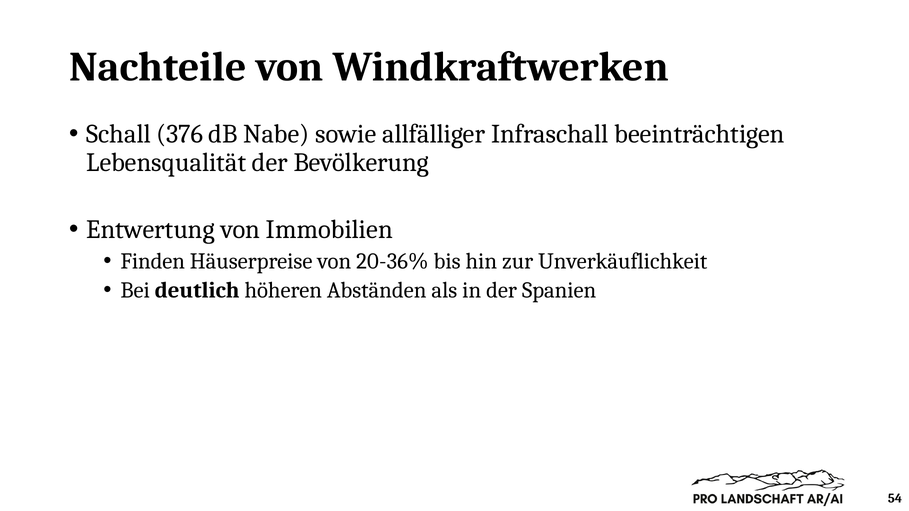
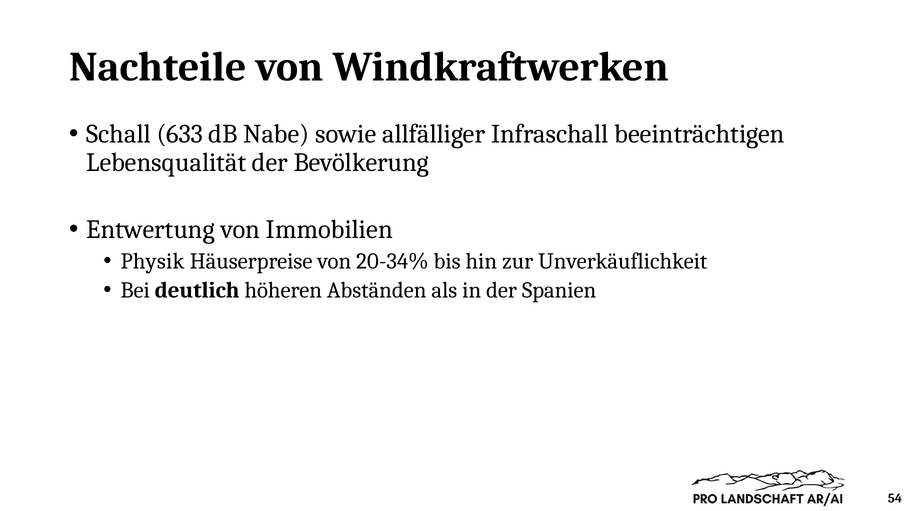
376: 376 -> 633
Finden: Finden -> Physik
20-36%: 20-36% -> 20-34%
